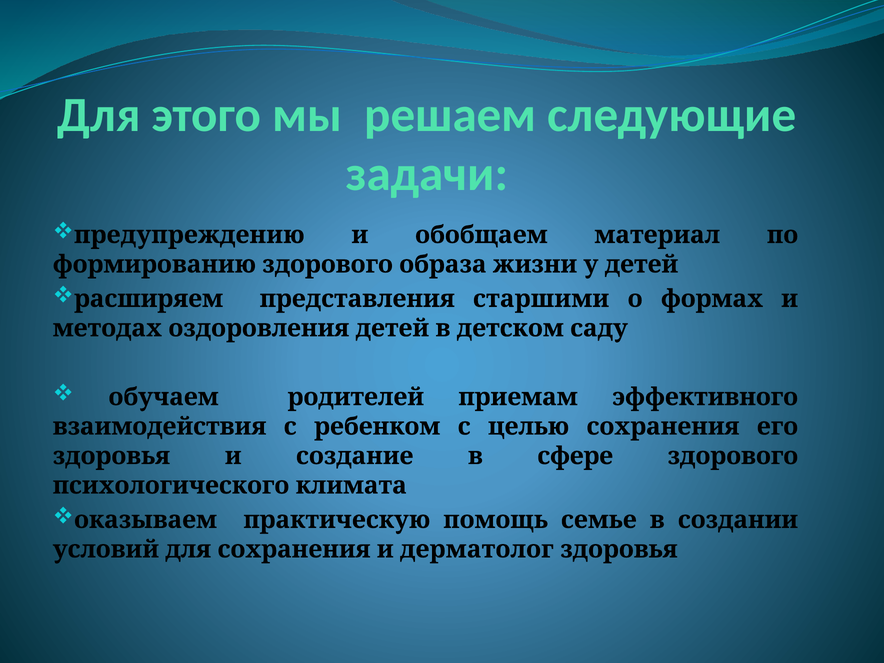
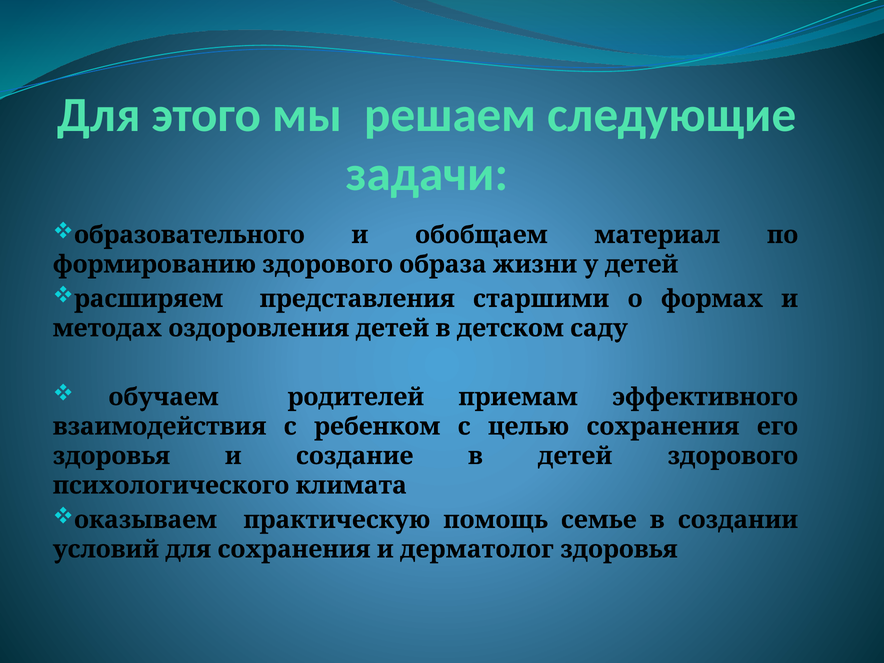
предупреждению: предупреждению -> образовательного
в сфере: сфере -> детей
